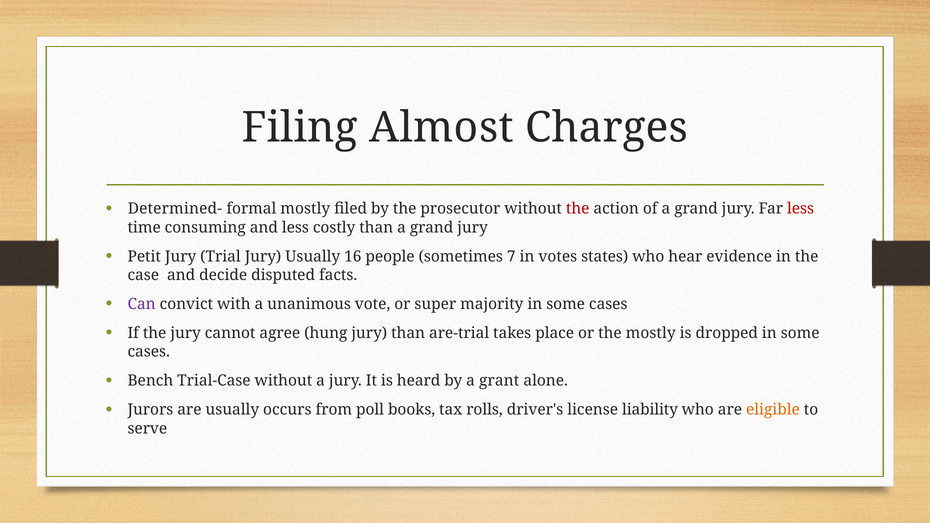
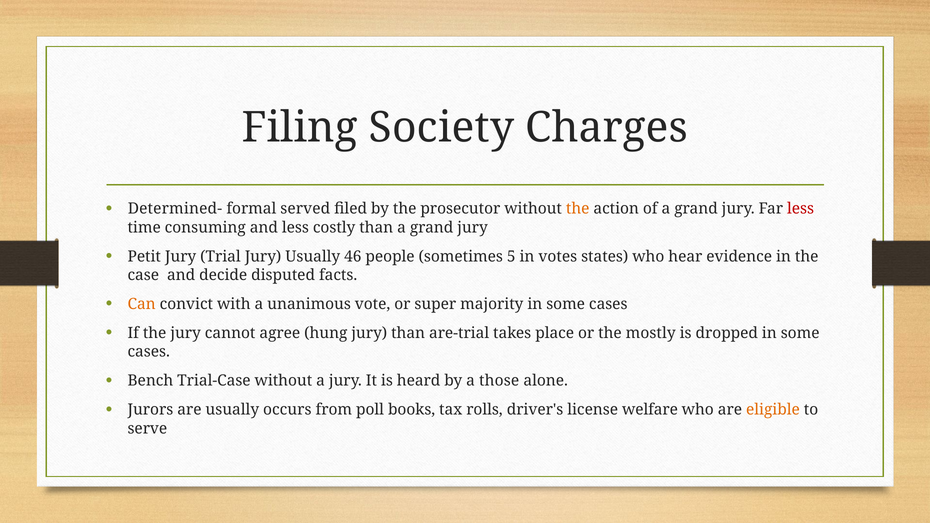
Almost: Almost -> Society
formal mostly: mostly -> served
the at (578, 209) colour: red -> orange
16: 16 -> 46
7: 7 -> 5
Can colour: purple -> orange
grant: grant -> those
liability: liability -> welfare
